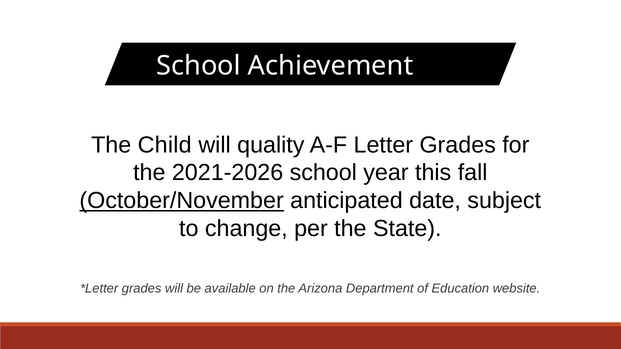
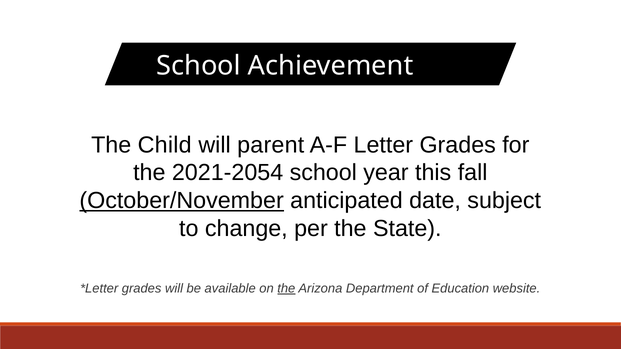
quality: quality -> parent
2021-2026: 2021-2026 -> 2021-2054
the at (286, 289) underline: none -> present
